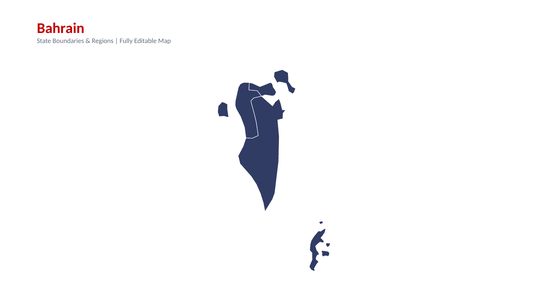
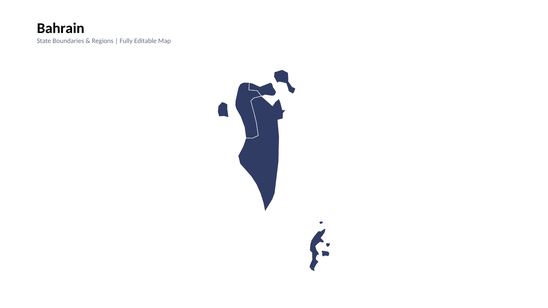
Bahrain colour: red -> black
